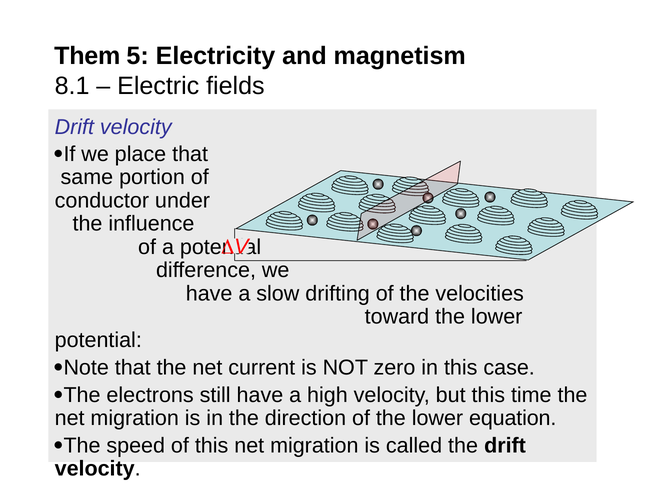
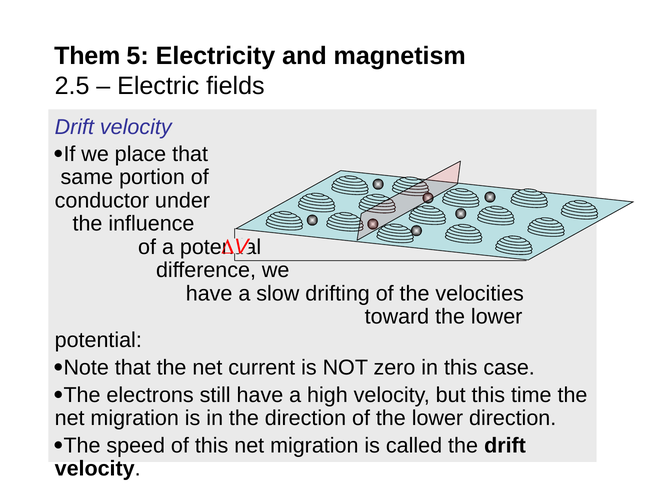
8.1: 8.1 -> 2.5
lower equation: equation -> direction
